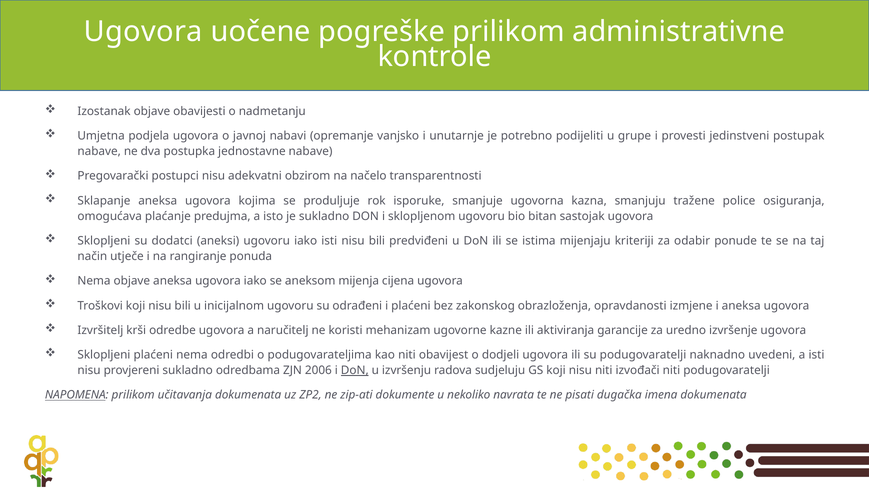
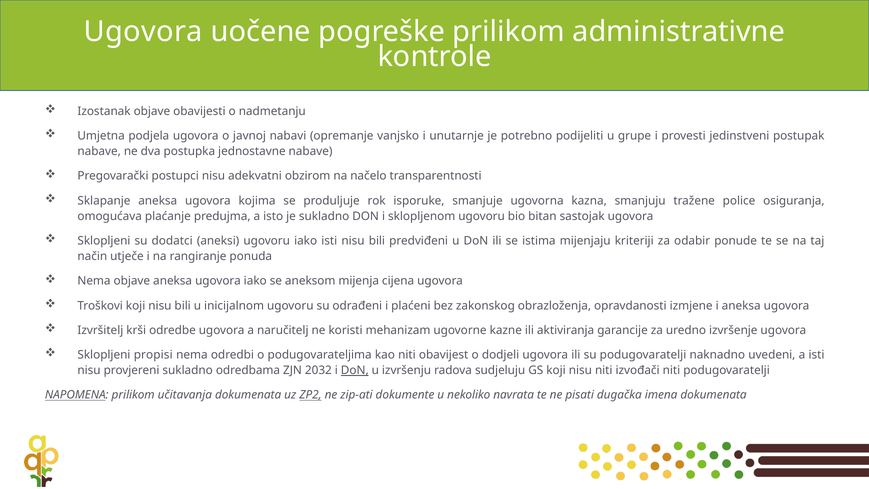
Sklopljeni plaćeni: plaćeni -> propisi
2006: 2006 -> 2032
ZP2 underline: none -> present
